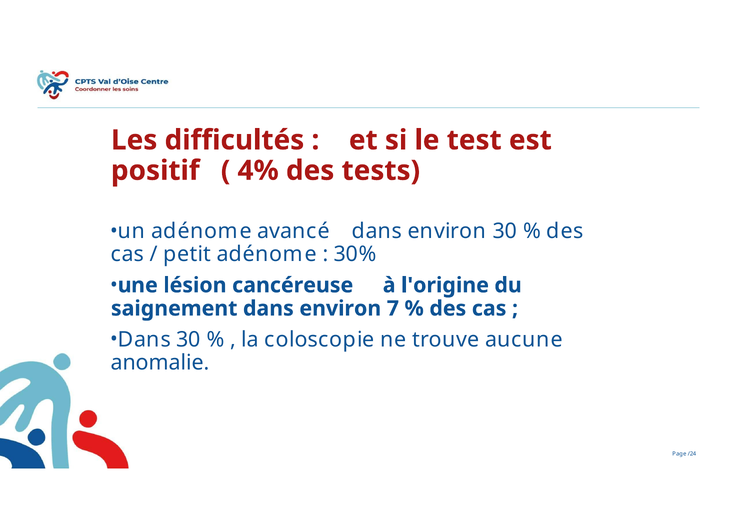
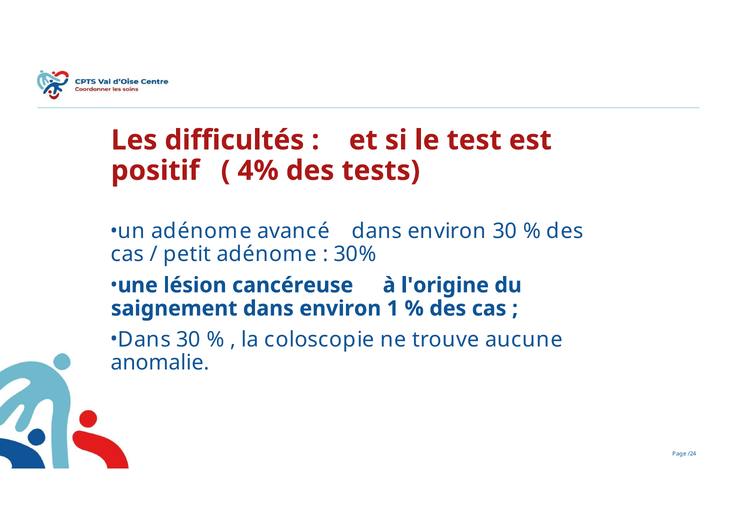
7: 7 -> 1
